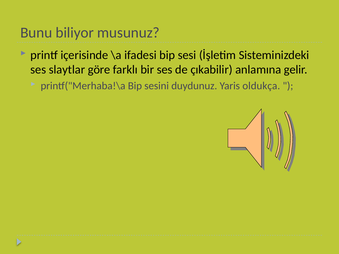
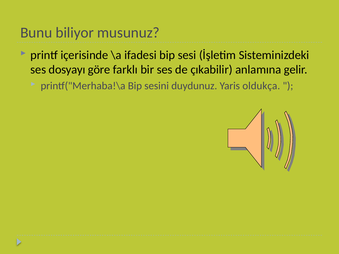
slaytlar: slaytlar -> dosyayı
